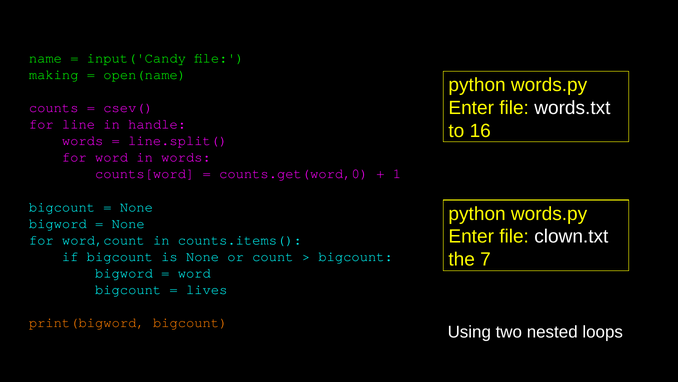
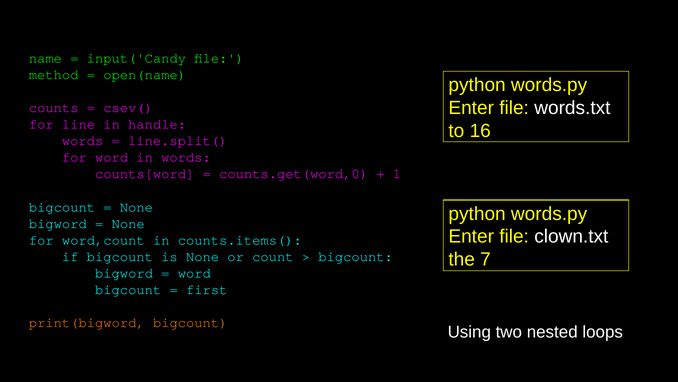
making: making -> method
lives: lives -> first
